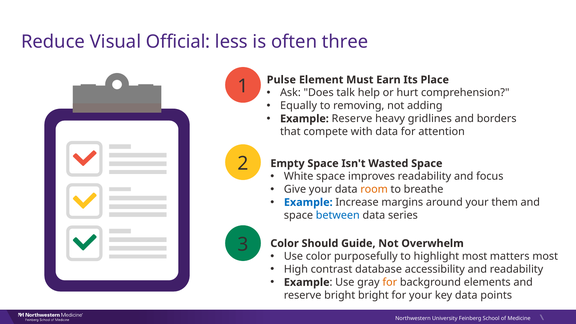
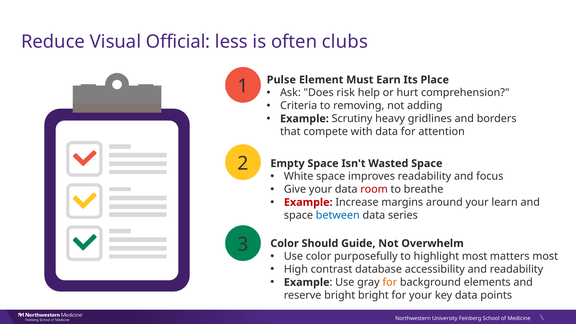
three: three -> clubs
talk: talk -> risk
Equally: Equally -> Criteria
Example Reserve: Reserve -> Scrutiny
room colour: orange -> red
Example at (308, 202) colour: blue -> red
them: them -> learn
